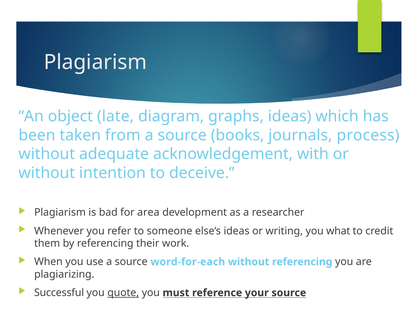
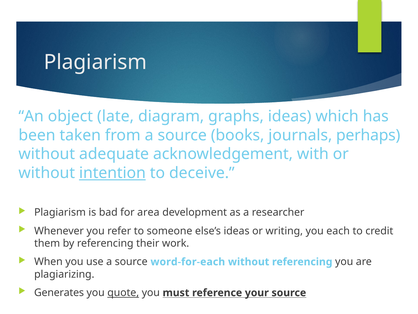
process: process -> perhaps
intention underline: none -> present
what: what -> each
Successful: Successful -> Generates
